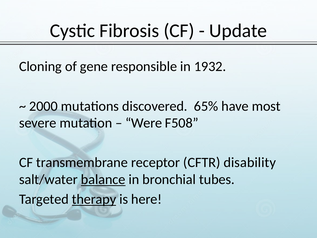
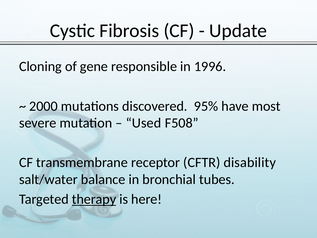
1932: 1932 -> 1996
65%: 65% -> 95%
Were: Were -> Used
balance underline: present -> none
